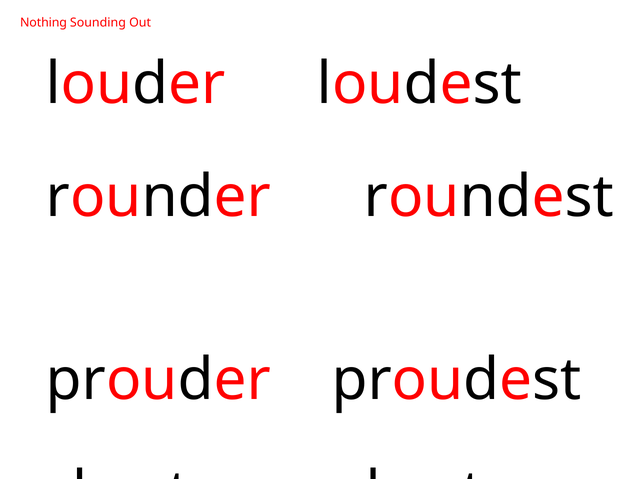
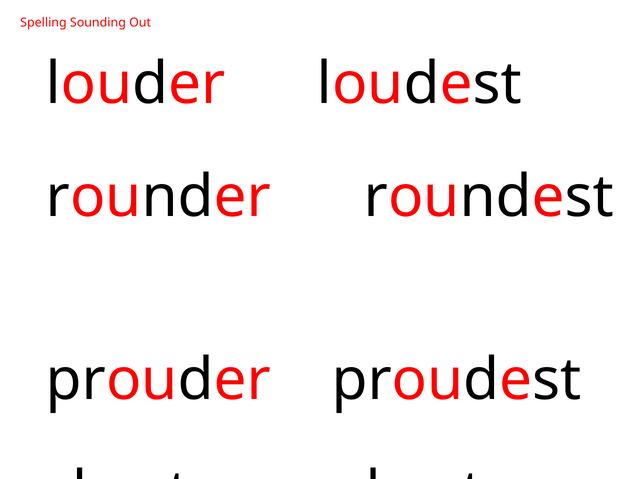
Nothing: Nothing -> Spelling
